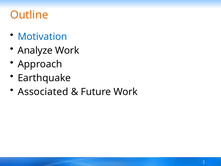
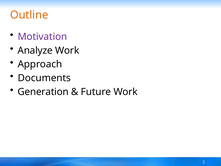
Motivation colour: blue -> purple
Earthquake: Earthquake -> Documents
Associated: Associated -> Generation
